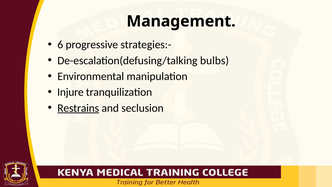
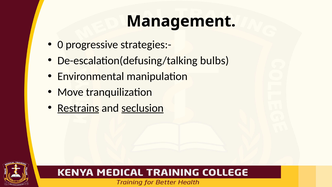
6: 6 -> 0
Injure: Injure -> Move
seclusion underline: none -> present
